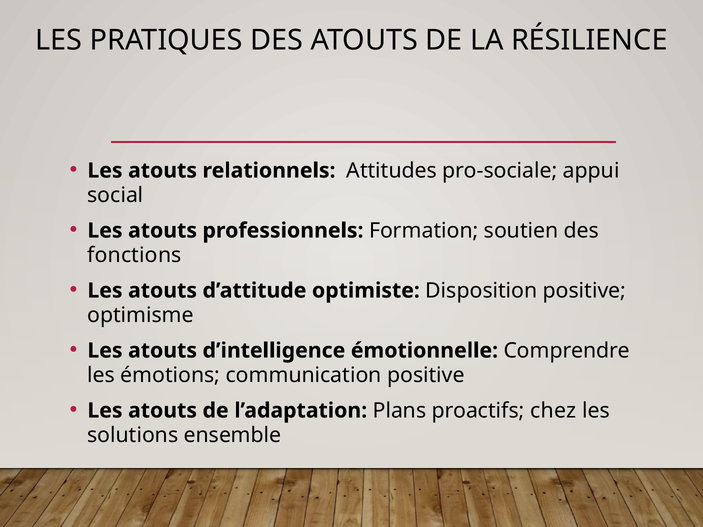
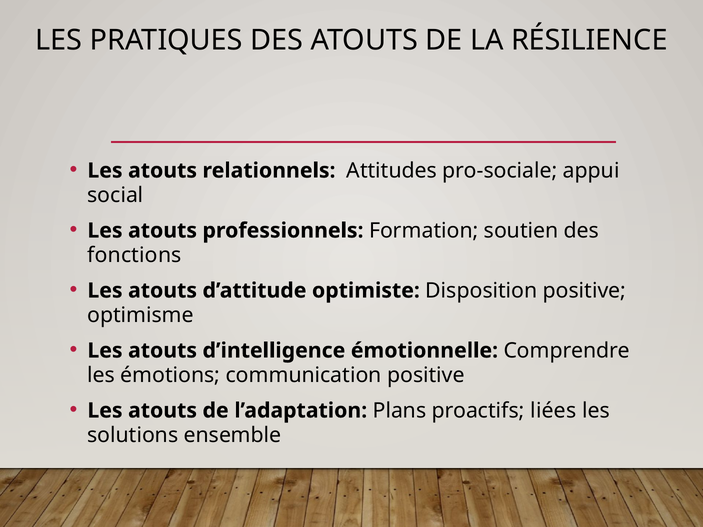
chez: chez -> liées
